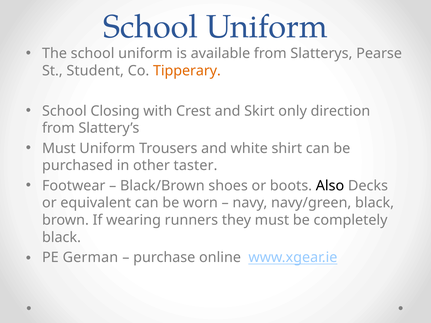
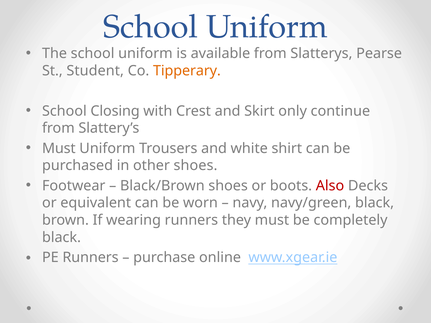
direction: direction -> continue
other taster: taster -> shoes
Also colour: black -> red
PE German: German -> Runners
